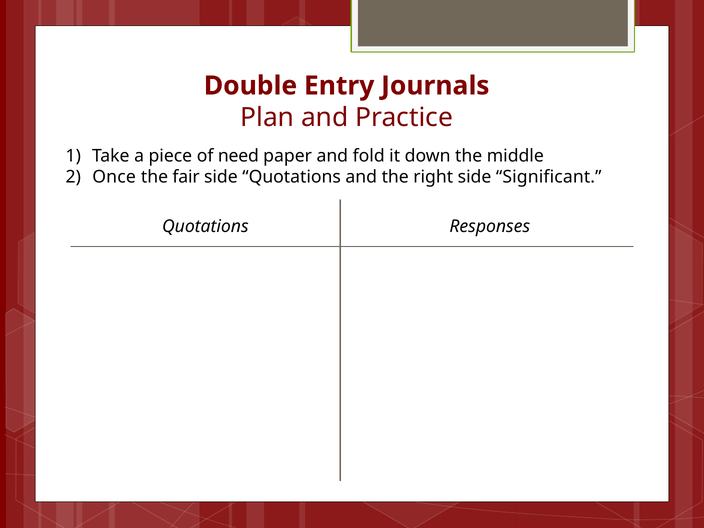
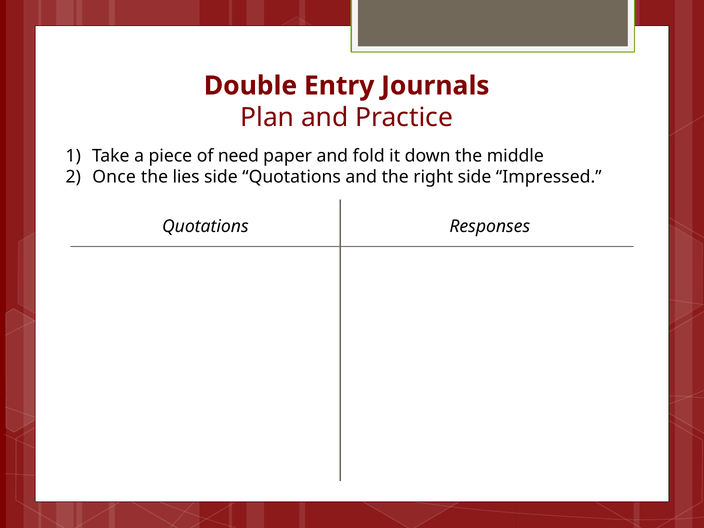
fair: fair -> lies
Significant: Significant -> Impressed
